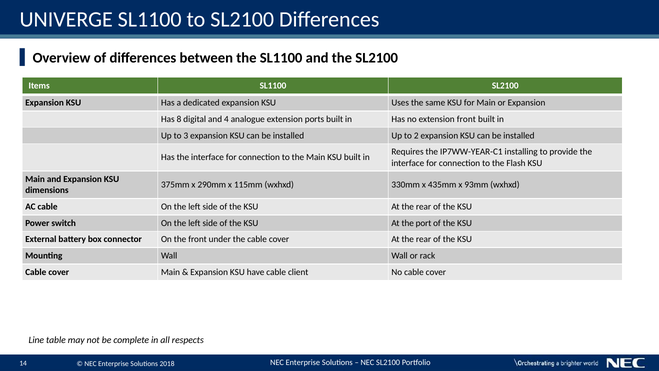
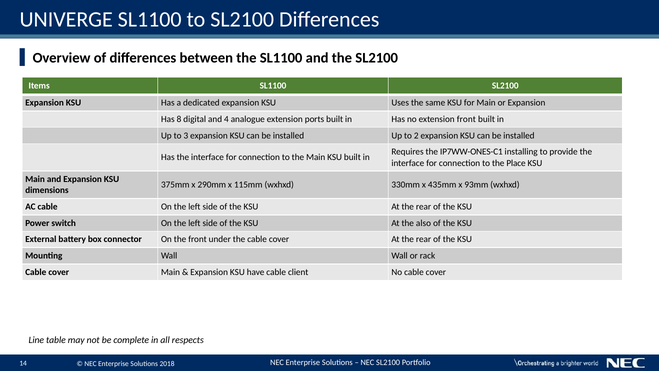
IP7WW-YEAR-C1: IP7WW-YEAR-C1 -> IP7WW-ONES-C1
Flash: Flash -> Place
port: port -> also
